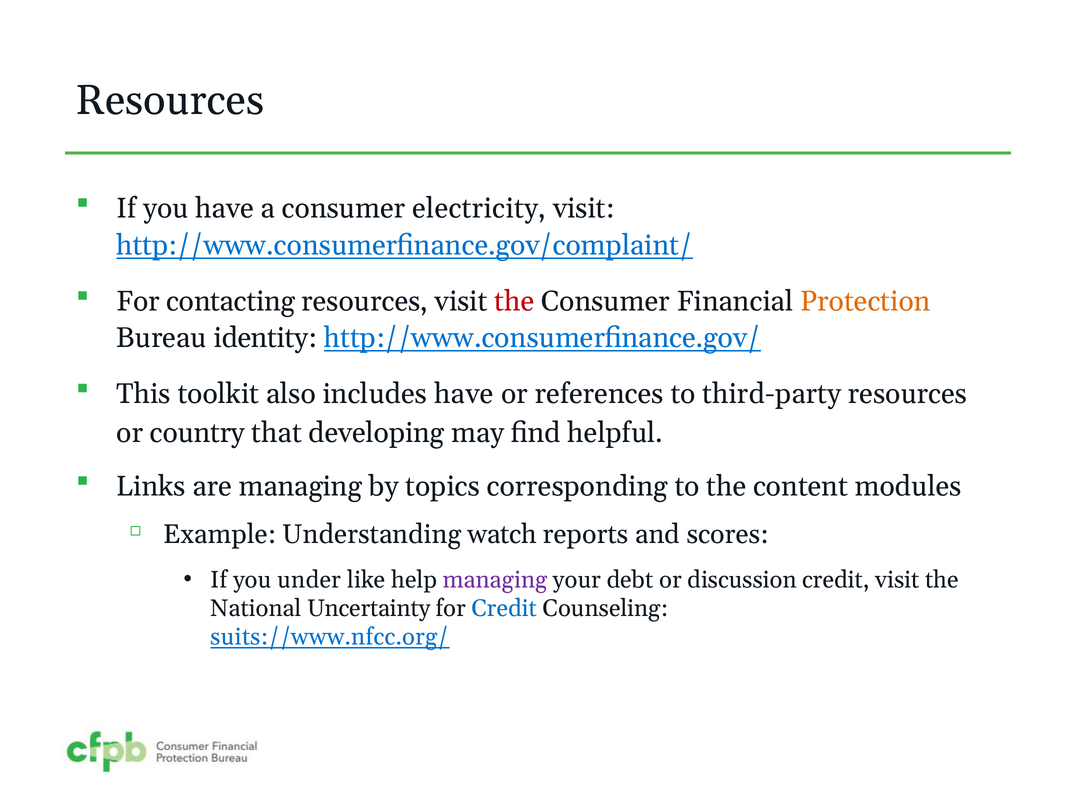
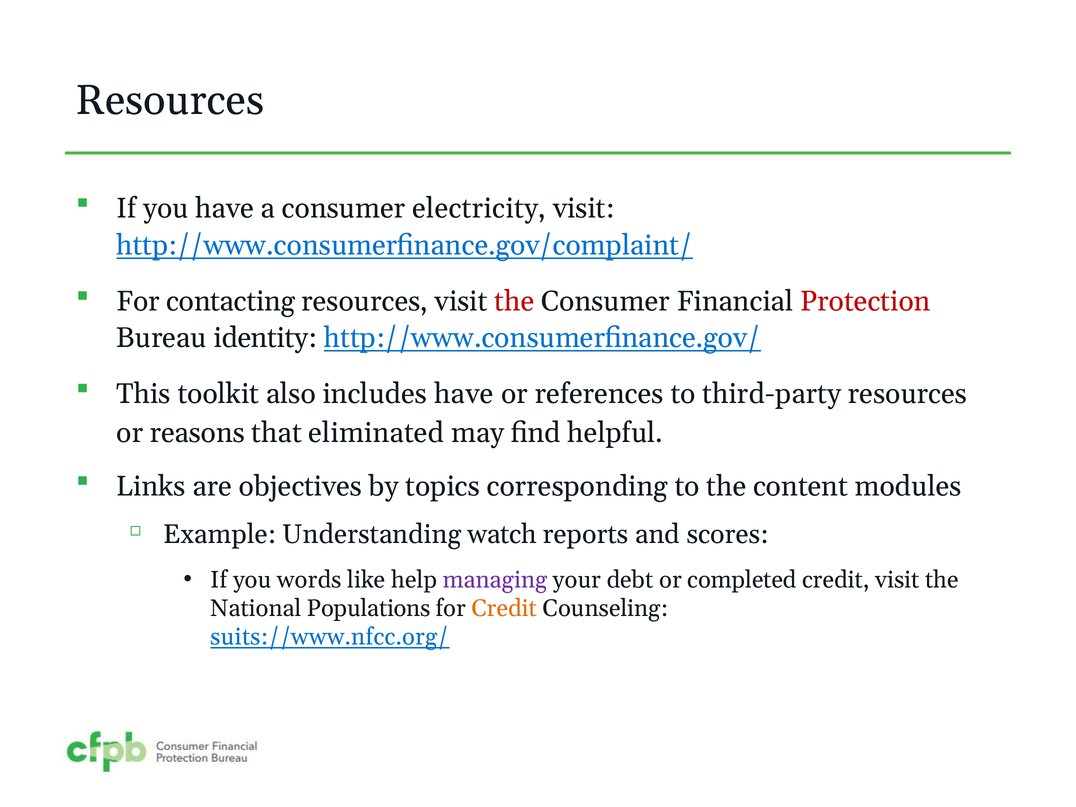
Protection colour: orange -> red
country: country -> reasons
developing: developing -> eliminated
are managing: managing -> objectives
under: under -> words
discussion: discussion -> completed
Uncertainty: Uncertainty -> Populations
Credit at (504, 608) colour: blue -> orange
